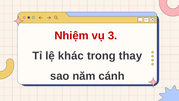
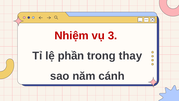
khác: khác -> phần
